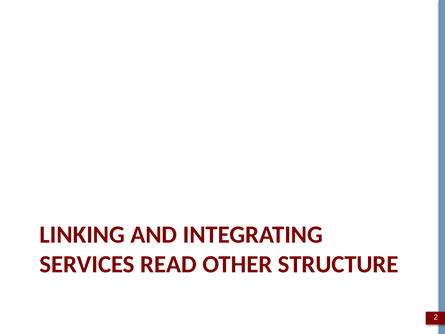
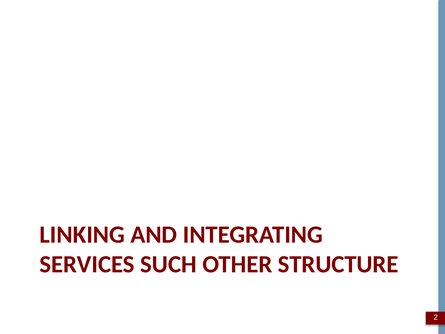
READ: READ -> SUCH
